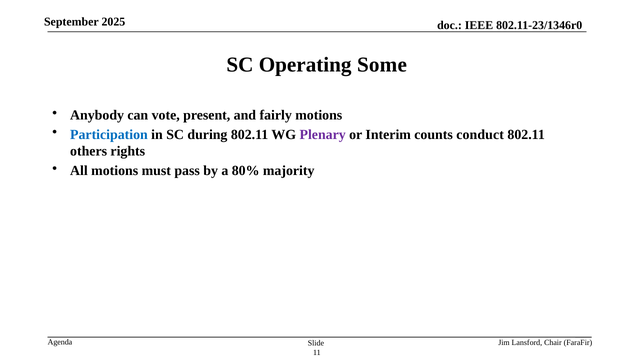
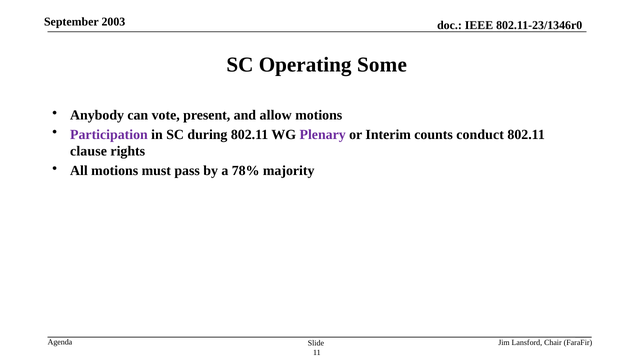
2025: 2025 -> 2003
fairly: fairly -> allow
Participation colour: blue -> purple
others: others -> clause
80%: 80% -> 78%
